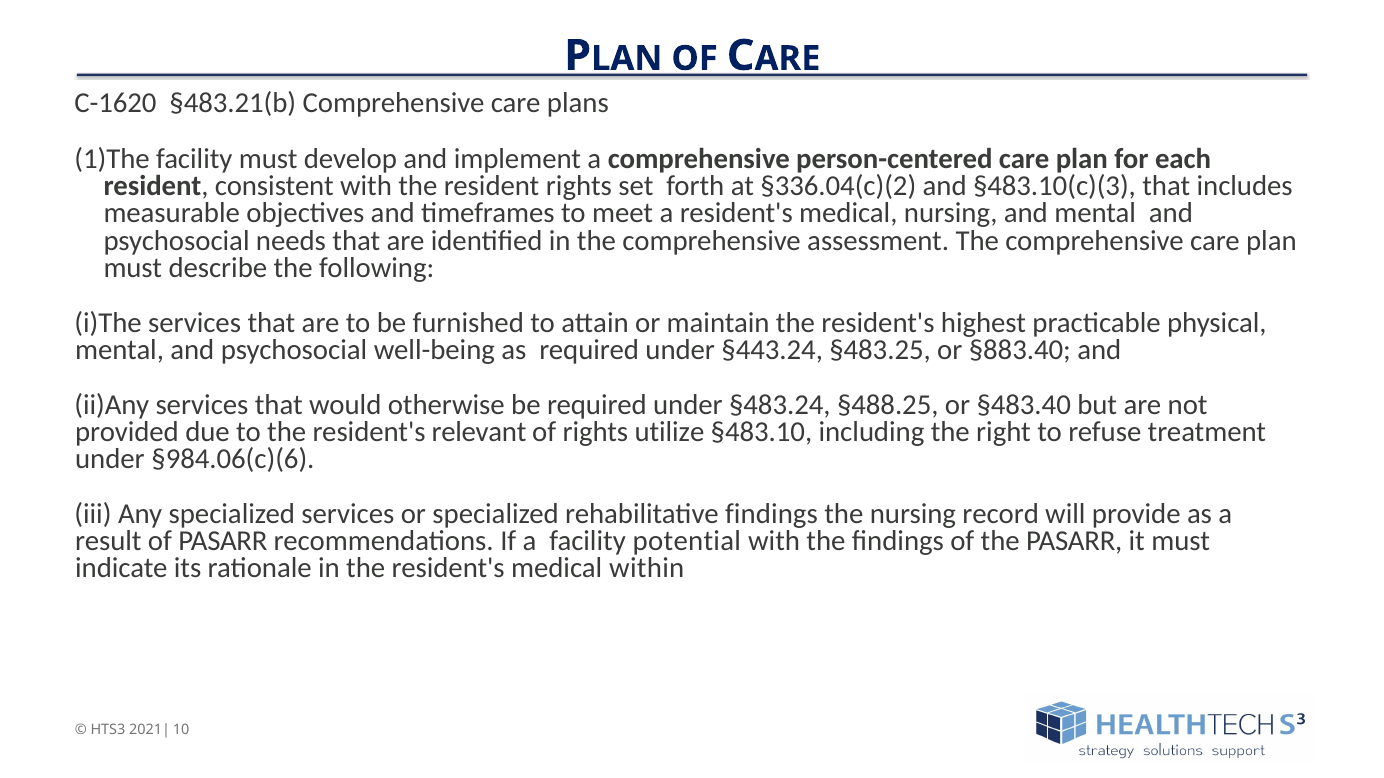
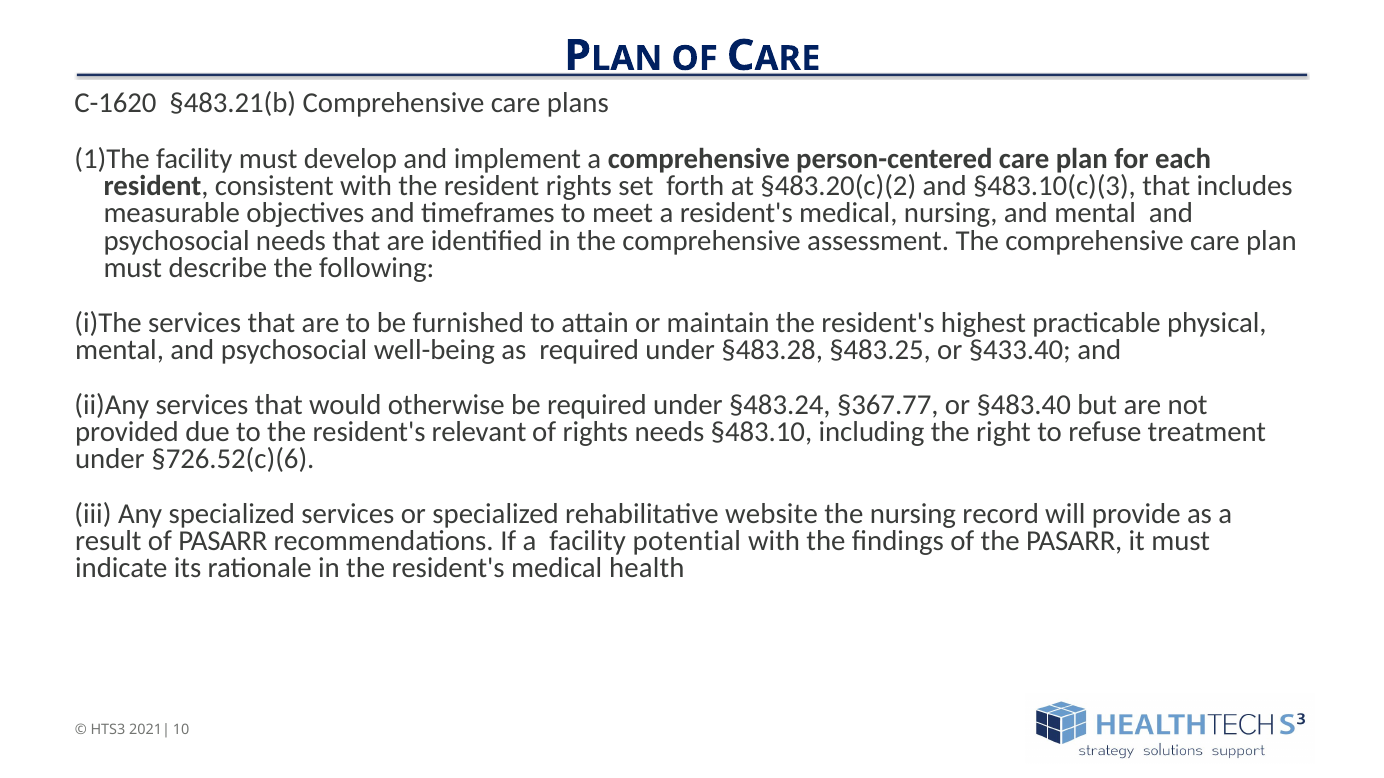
§336.04(c)(2: §336.04(c)(2 -> §483.20(c)(2
§443.24: §443.24 -> §483.28
§883.40: §883.40 -> §433.40
§488.25: §488.25 -> §367.77
rights utilize: utilize -> needs
§984.06(c)(6: §984.06(c)(6 -> §726.52(c)(6
rehabilitative findings: findings -> website
within: within -> health
